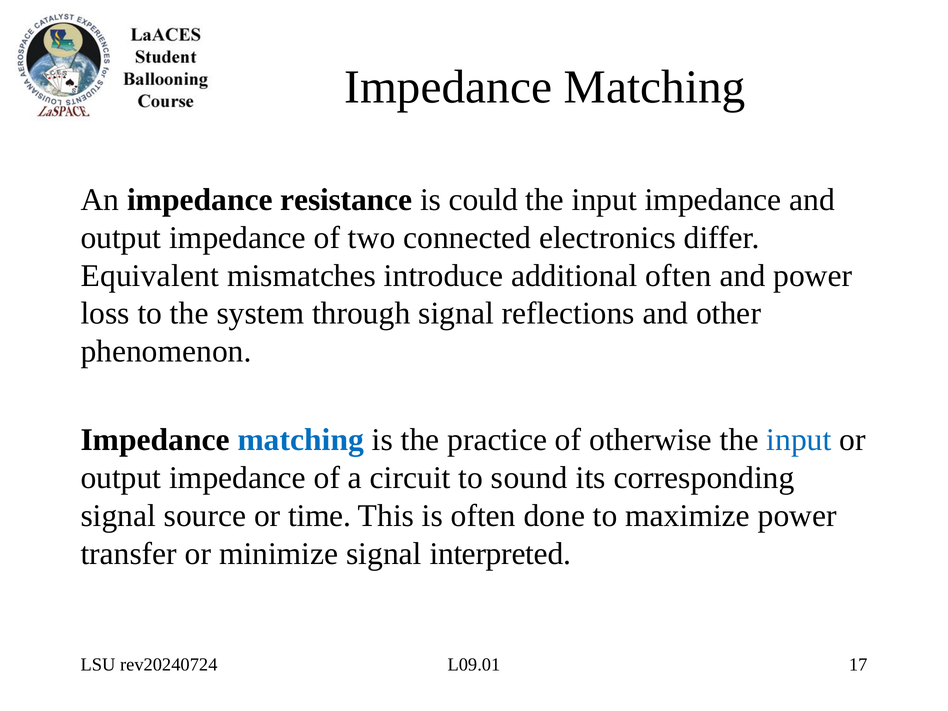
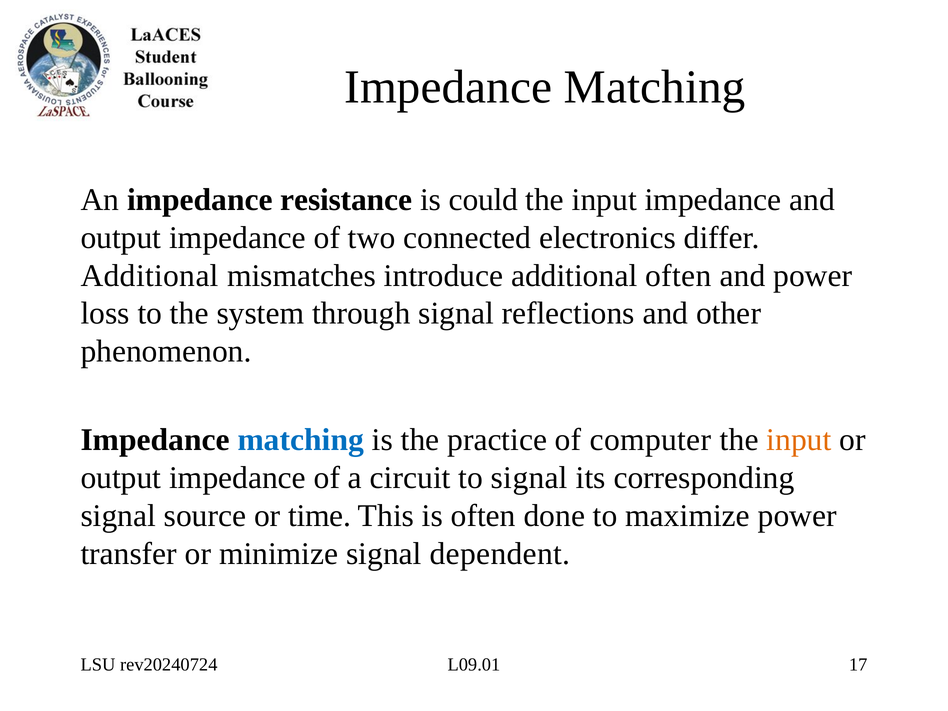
Equivalent at (150, 276): Equivalent -> Additional
otherwise: otherwise -> computer
input at (799, 440) colour: blue -> orange
to sound: sound -> signal
interpreted: interpreted -> dependent
